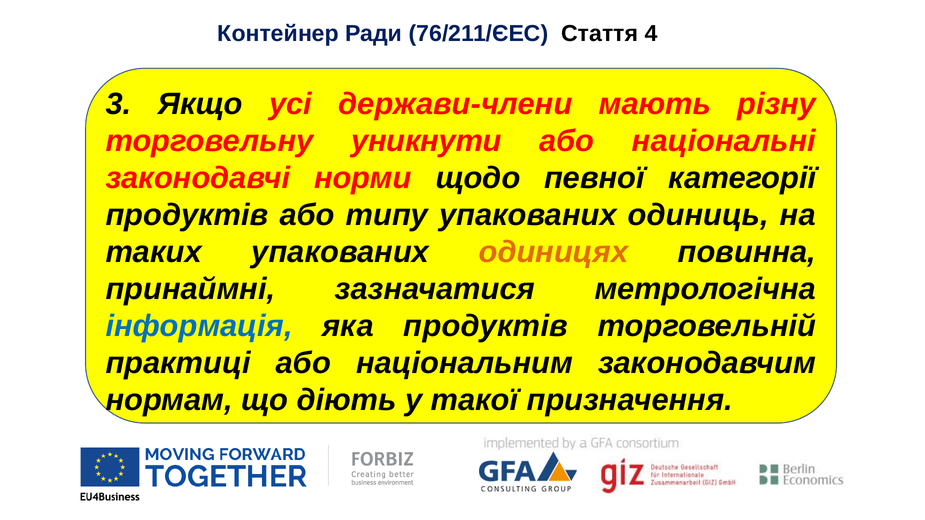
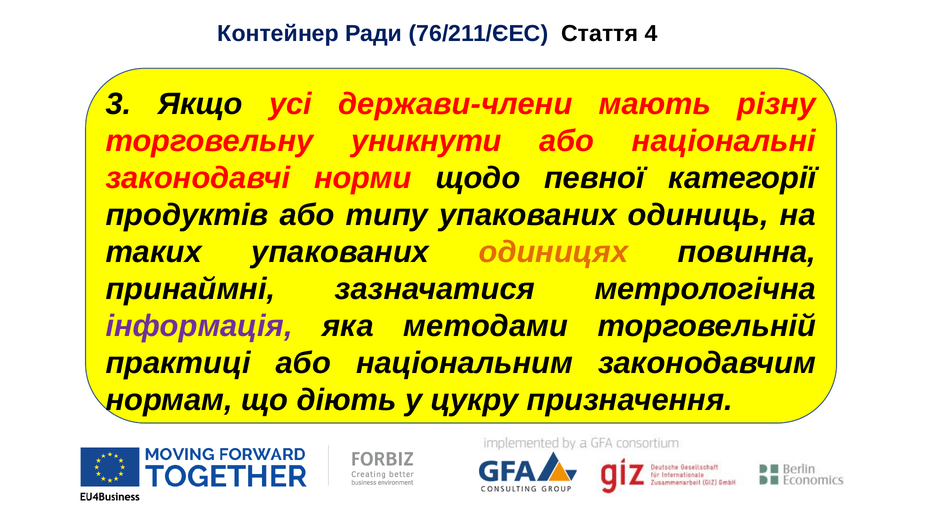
інформація colour: blue -> purple
яка продуктів: продуктів -> методами
такої: такої -> цукру
